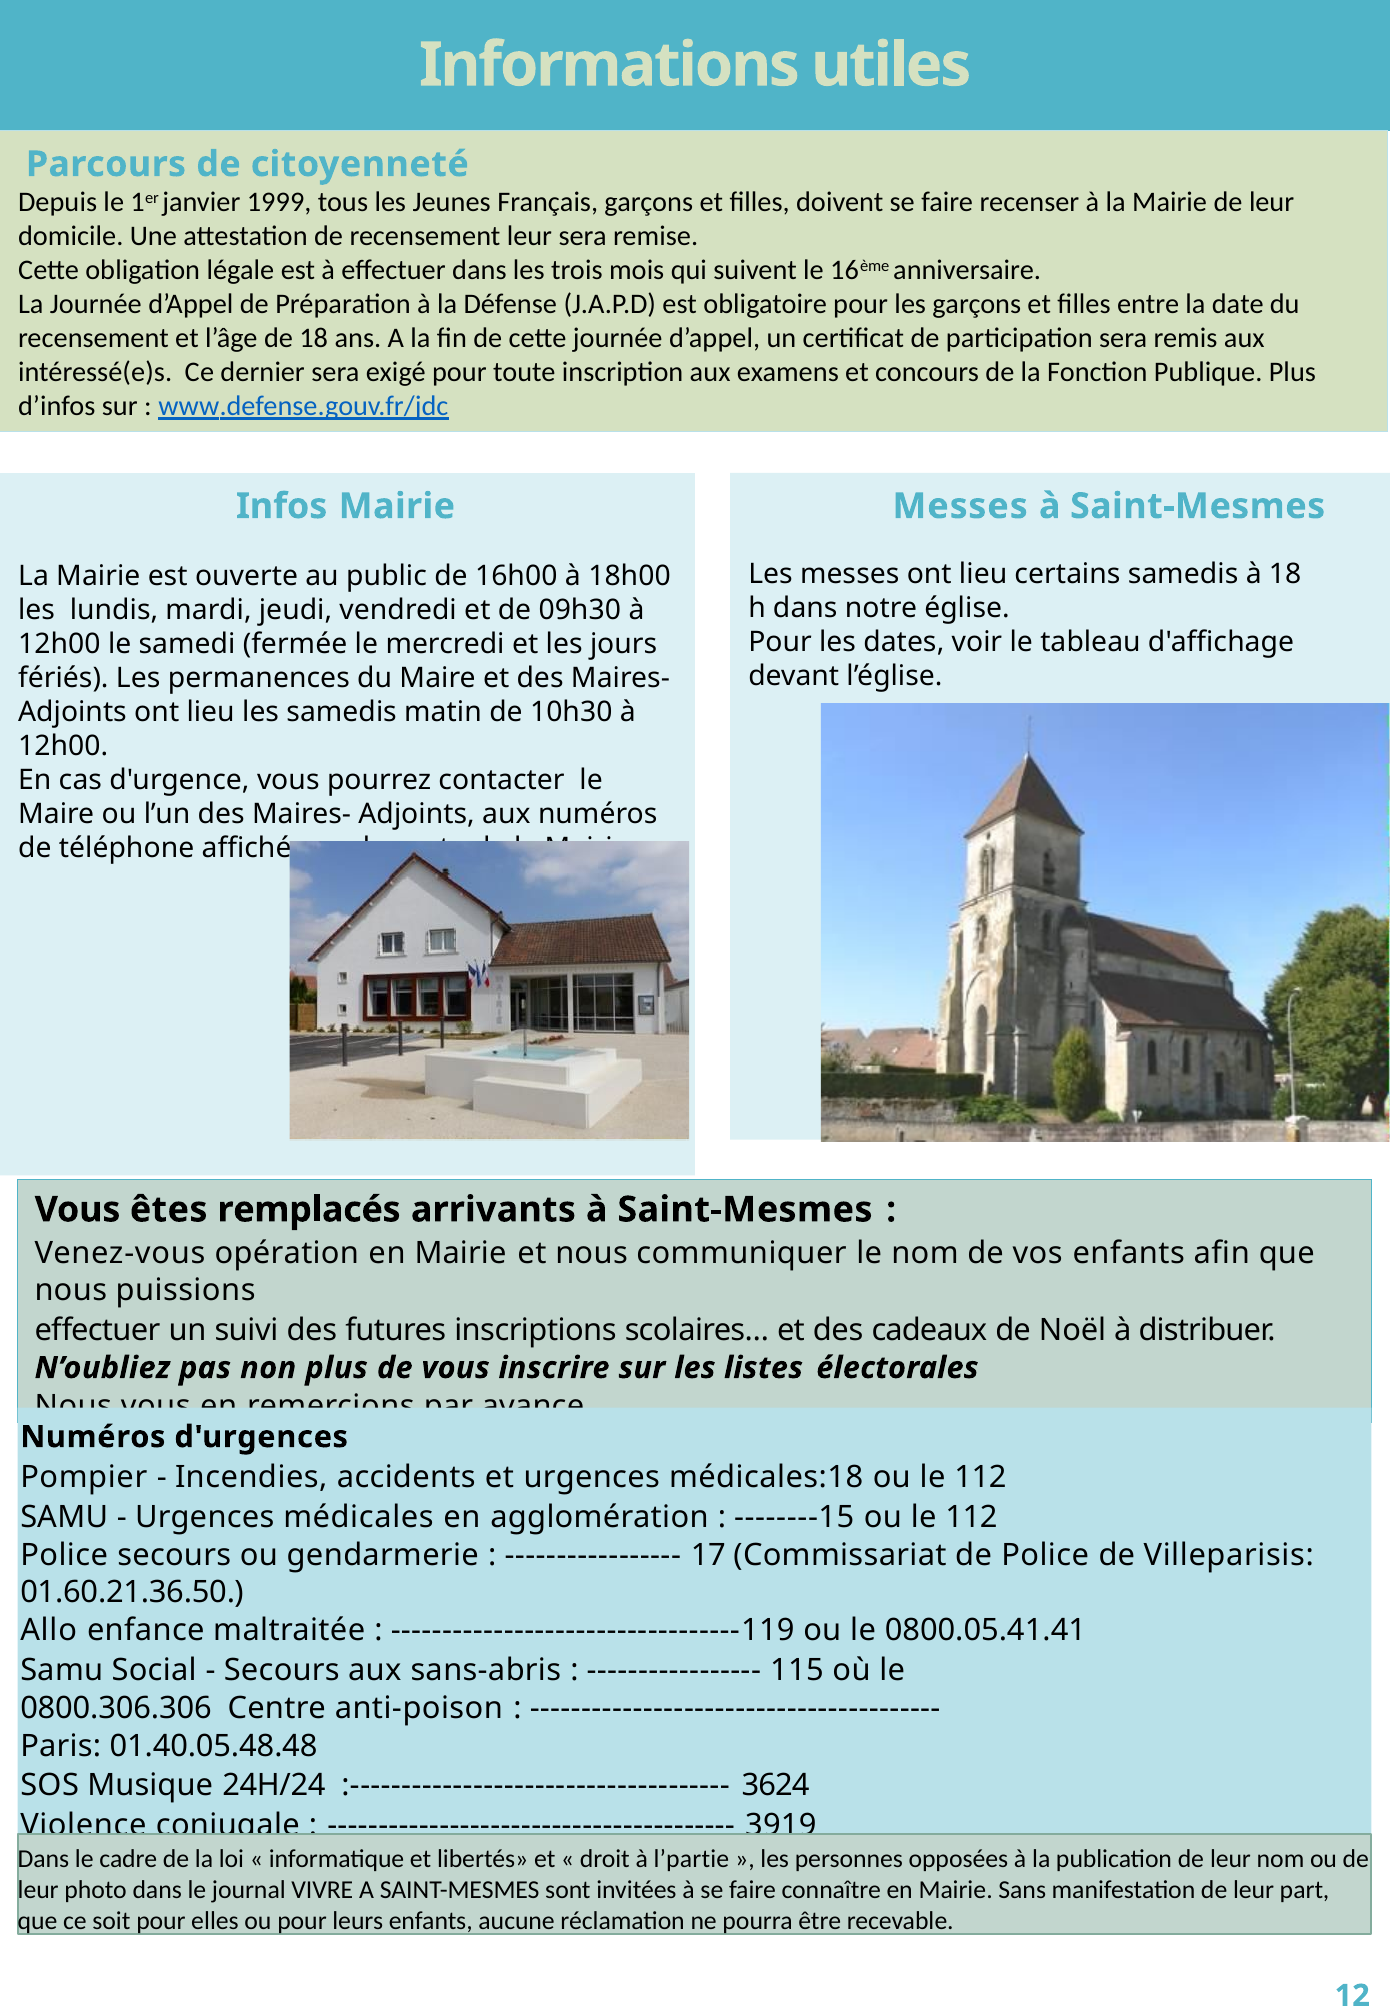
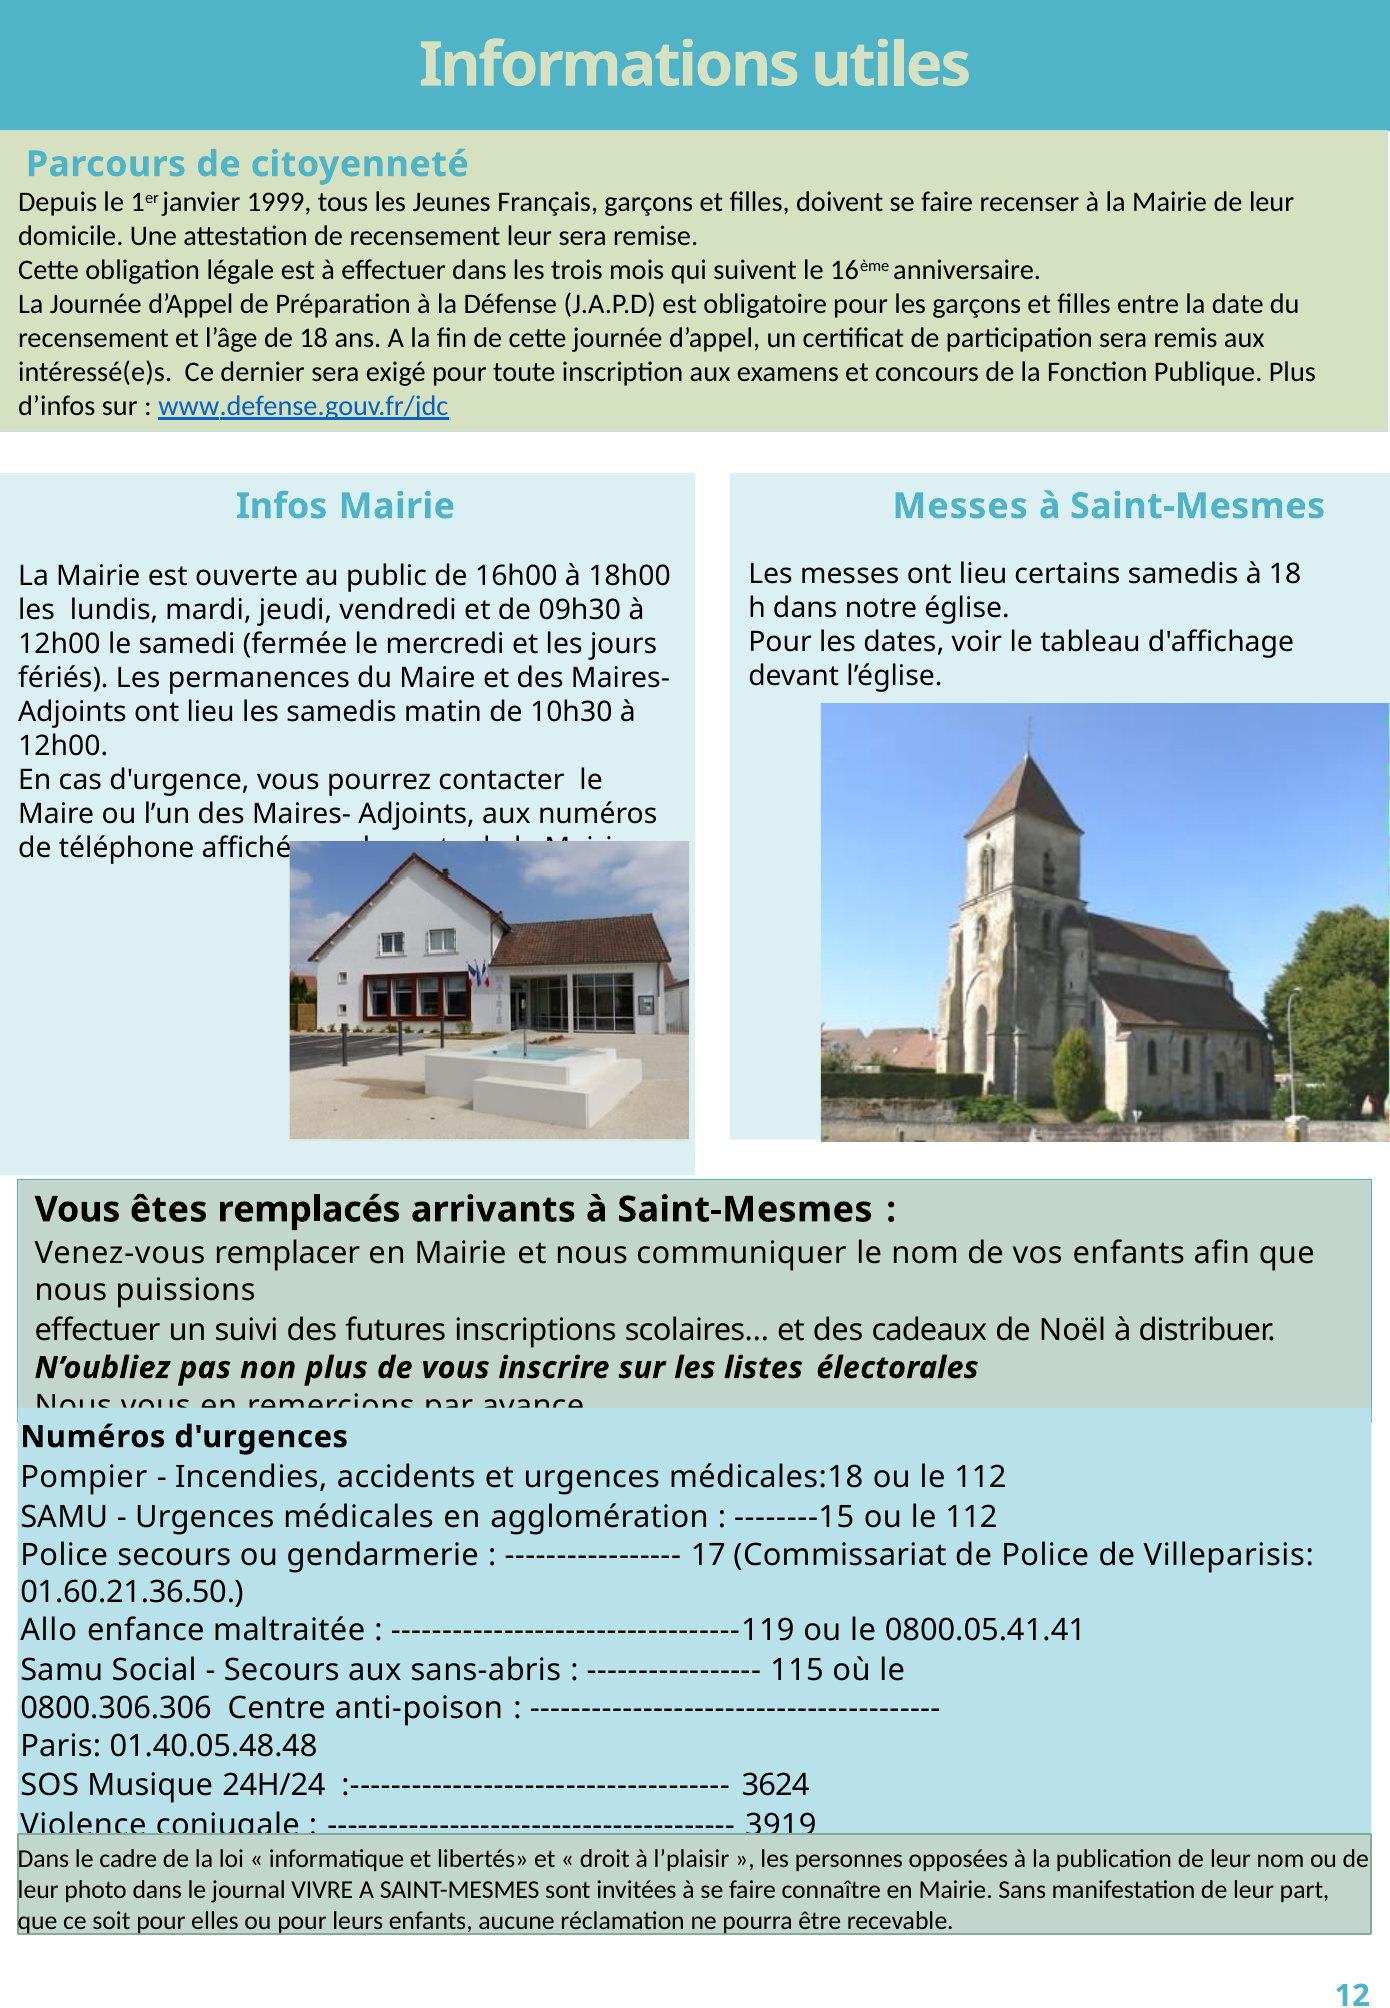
opération: opération -> remplacer
l’partie: l’partie -> l’plaisir
